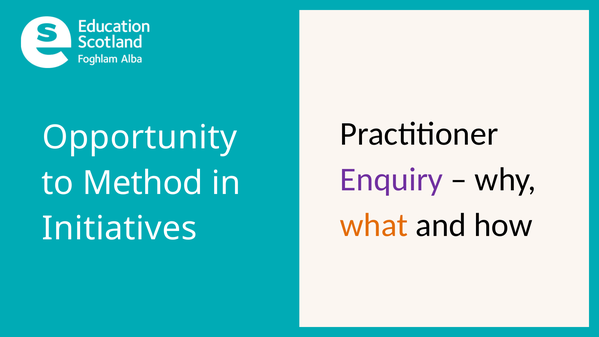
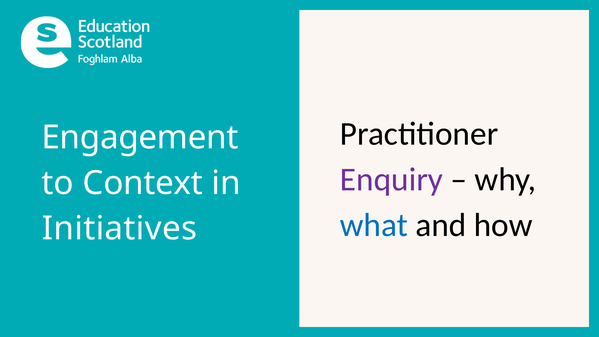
Opportunity: Opportunity -> Engagement
Method: Method -> Context
what colour: orange -> blue
